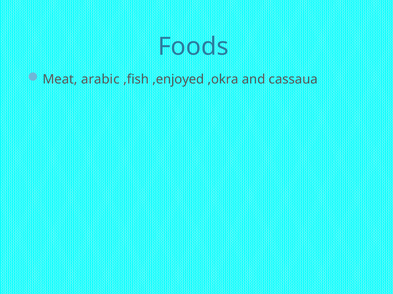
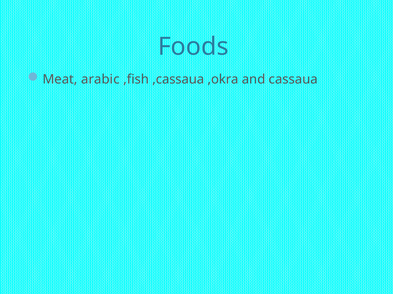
,enjoyed: ,enjoyed -> ,cassaua
